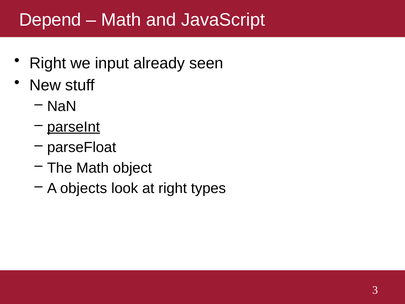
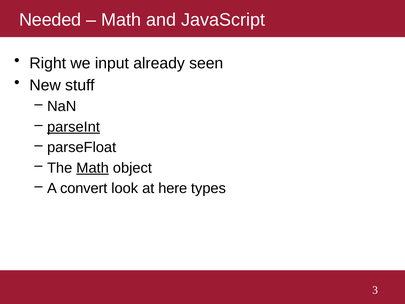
Depend: Depend -> Needed
Math at (93, 168) underline: none -> present
objects: objects -> convert
at right: right -> here
